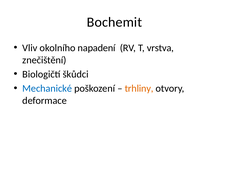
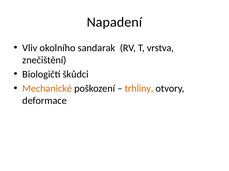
Bochemit: Bochemit -> Napadení
napadení: napadení -> sandarak
Mechanické colour: blue -> orange
